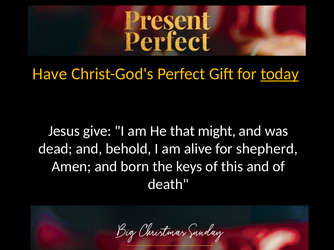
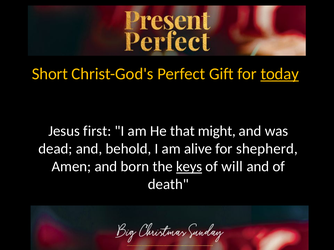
Have: Have -> Short
give: give -> first
keys underline: none -> present
this: this -> will
